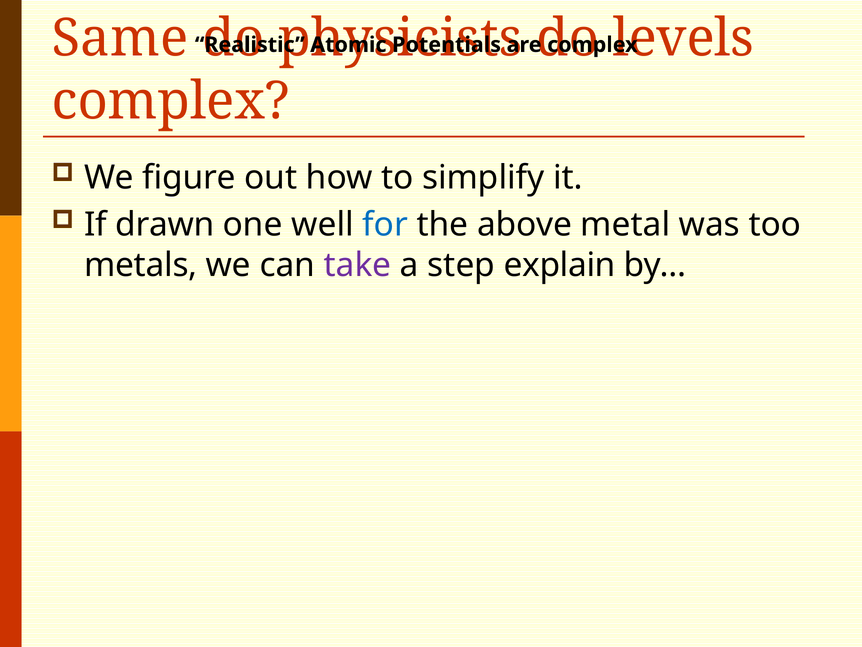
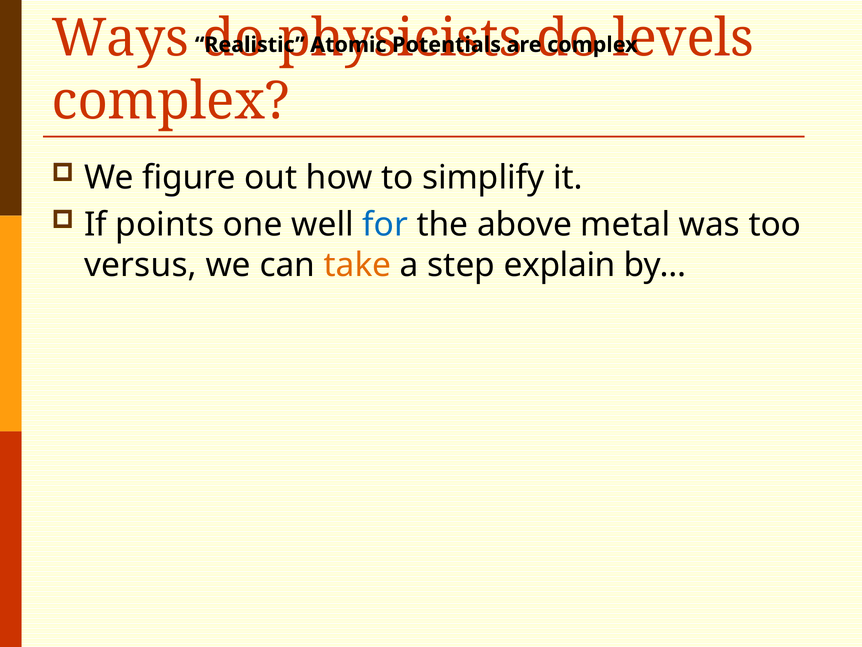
Same: Same -> Ways
drawn: drawn -> points
metals: metals -> versus
take colour: purple -> orange
